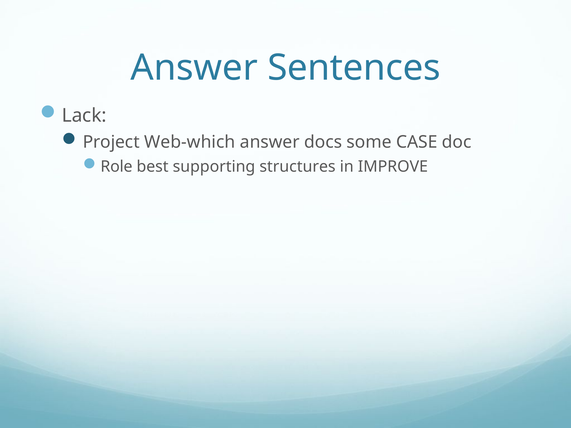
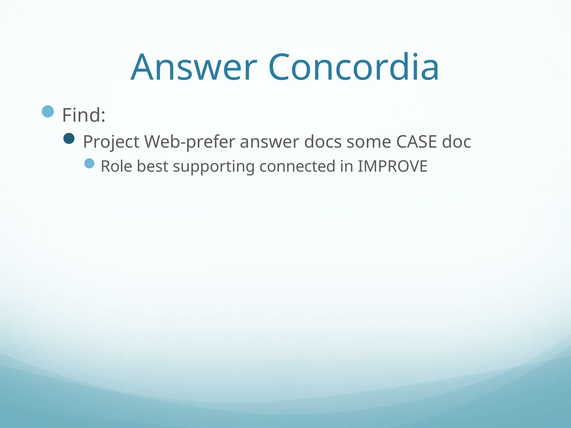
Sentences: Sentences -> Concordia
Lack: Lack -> Find
Web-which: Web-which -> Web-prefer
structures: structures -> connected
